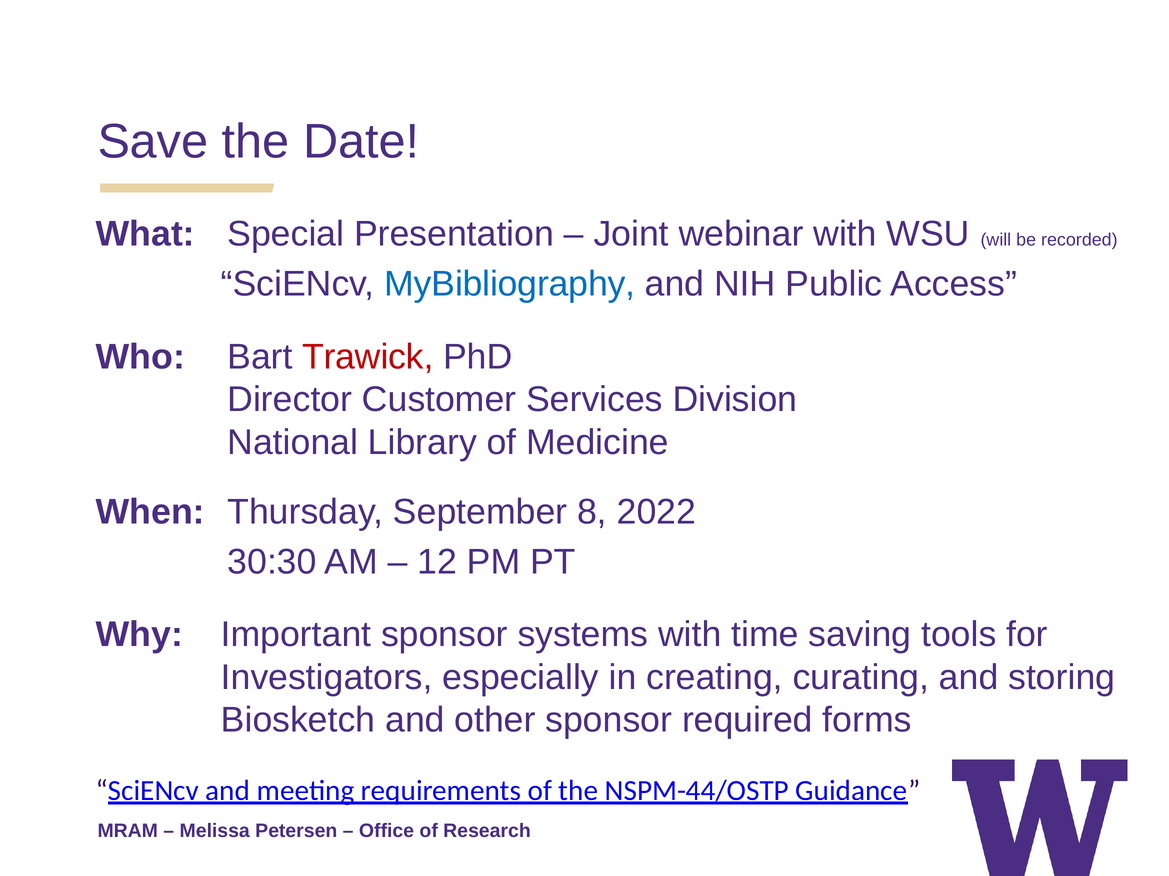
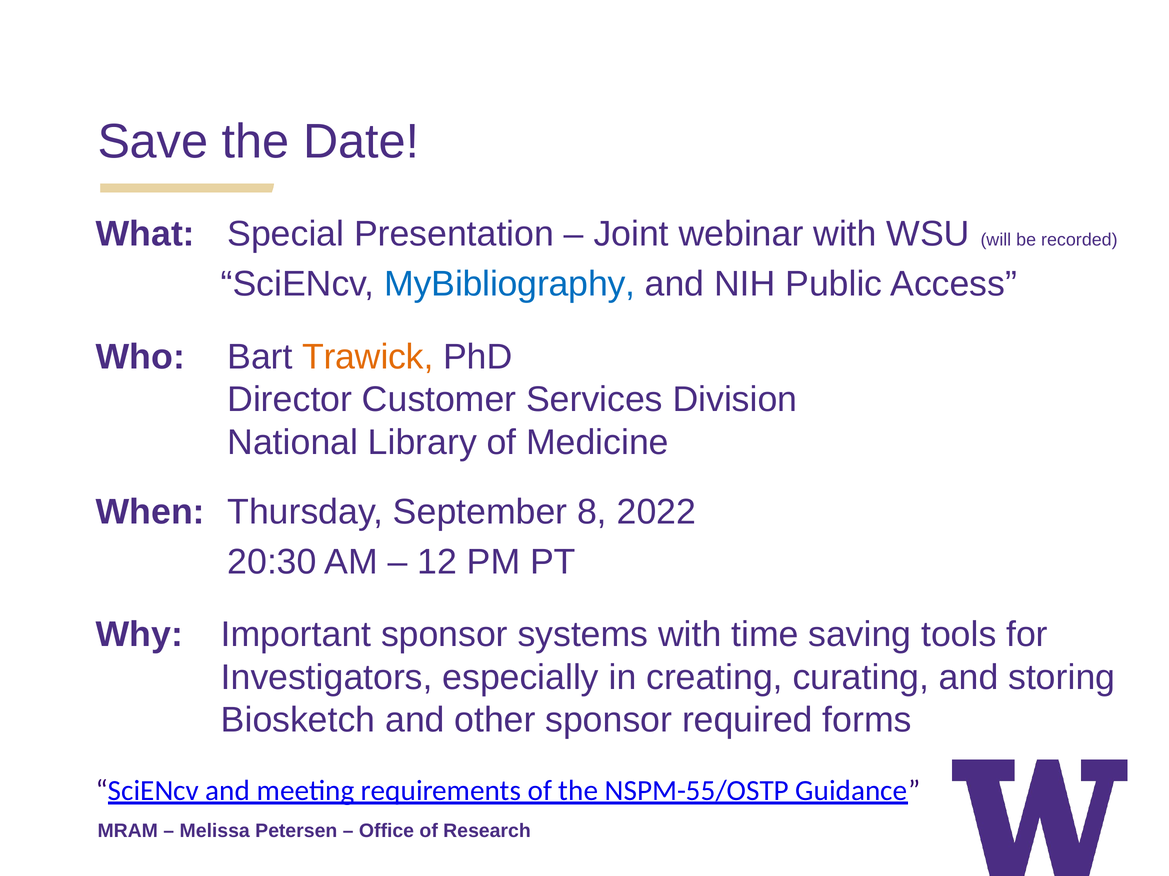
Trawick colour: red -> orange
30:30: 30:30 -> 20:30
NSPM-44/OSTP: NSPM-44/OSTP -> NSPM-55/OSTP
